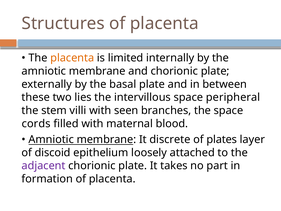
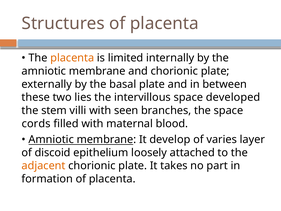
peripheral: peripheral -> developed
discrete: discrete -> develop
plates: plates -> varies
adjacent colour: purple -> orange
